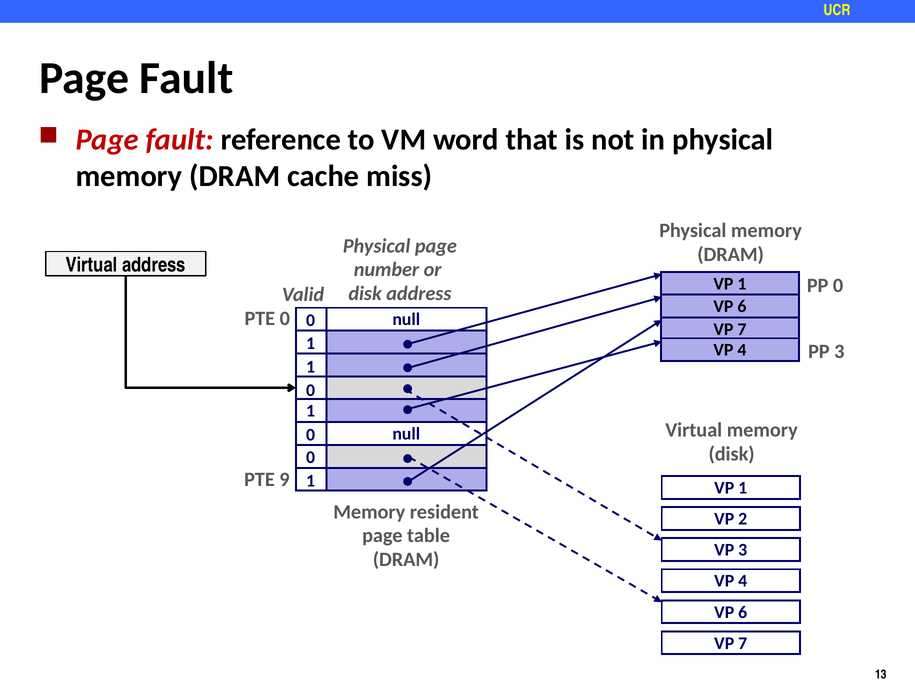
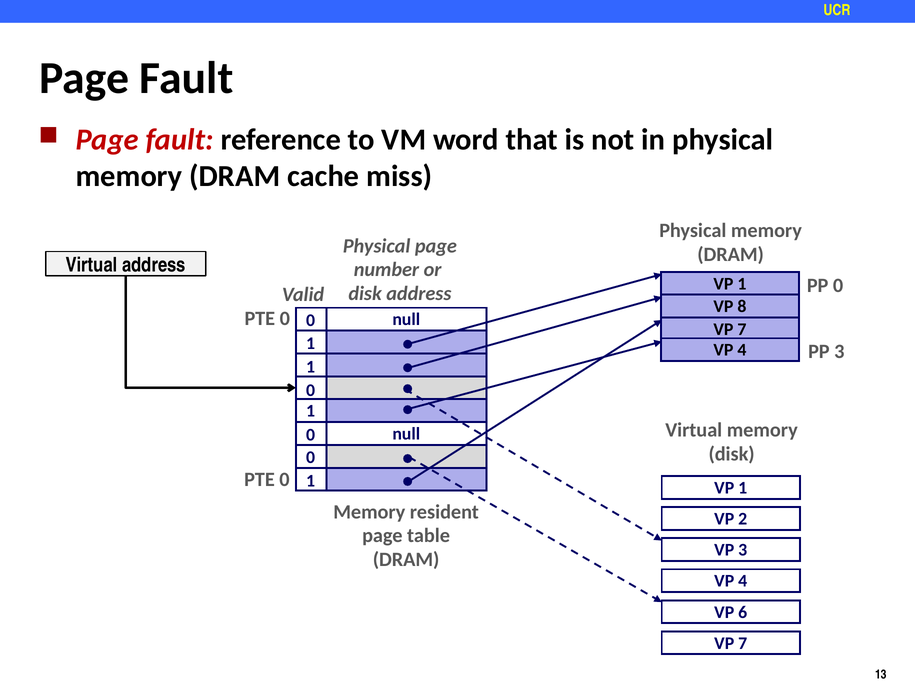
6 at (742, 307): 6 -> 8
9 at (285, 480): 9 -> 0
